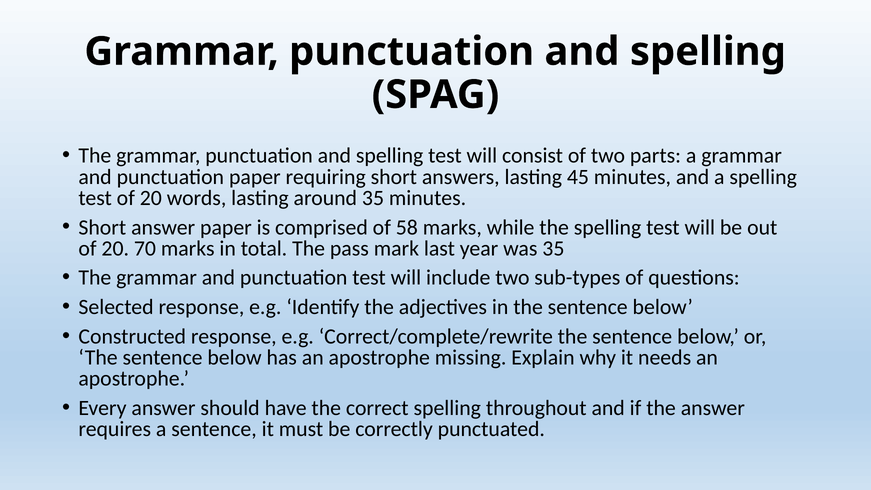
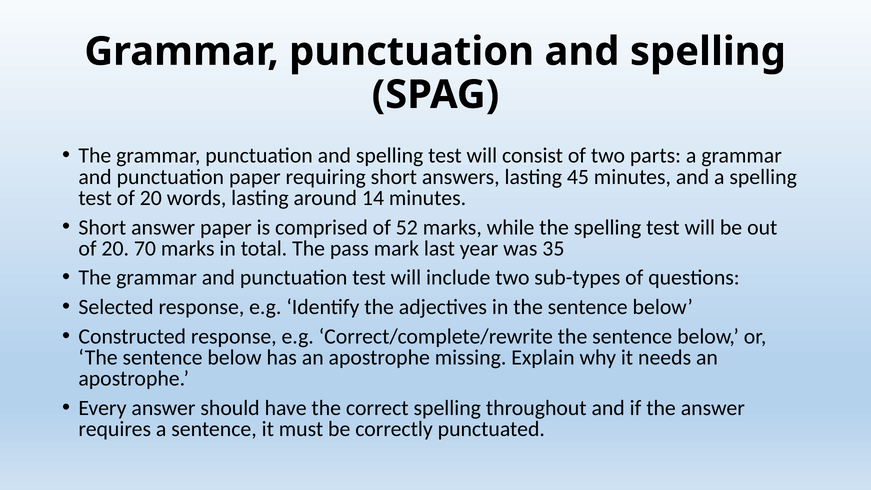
around 35: 35 -> 14
58: 58 -> 52
